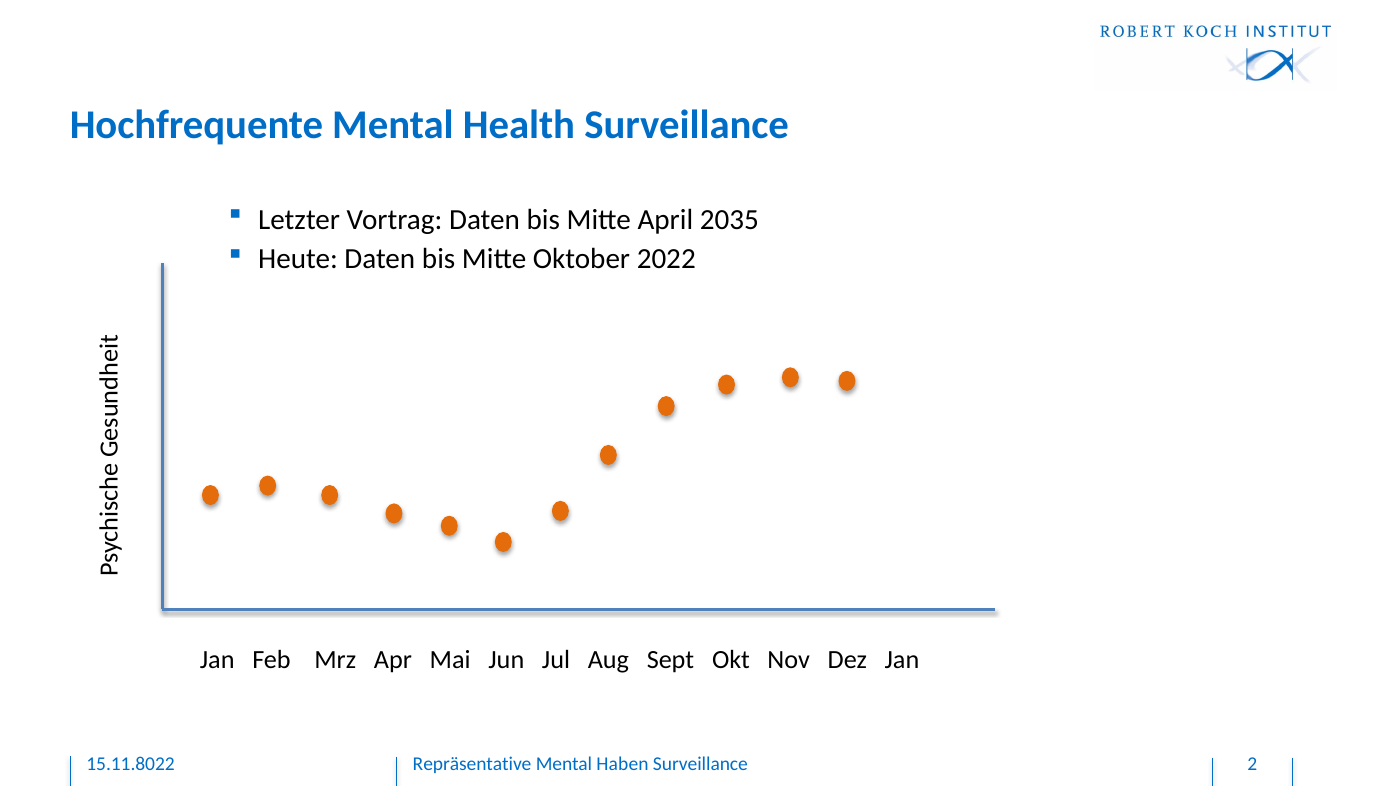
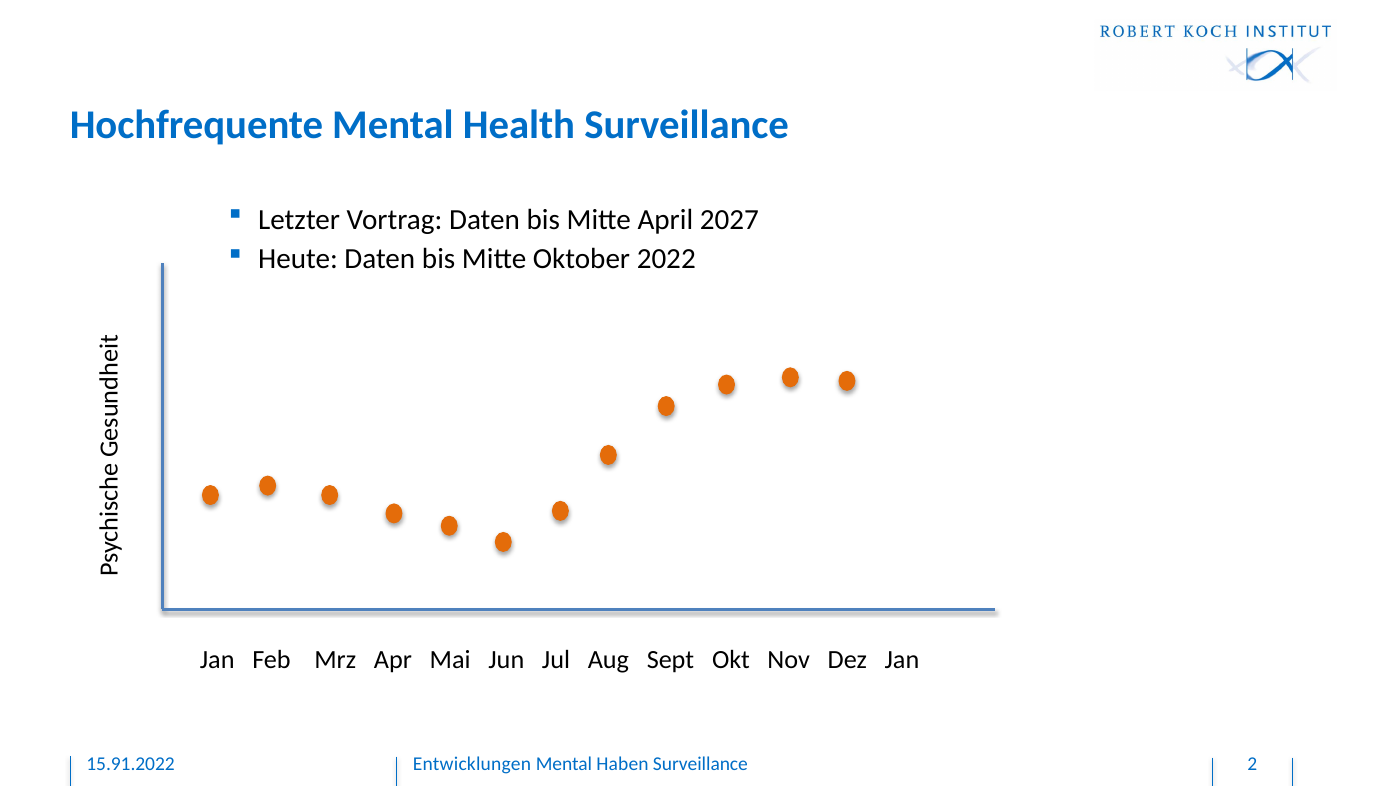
2035: 2035 -> 2027
15.11.8022: 15.11.8022 -> 15.91.2022
Repräsentative: Repräsentative -> Entwicklungen
